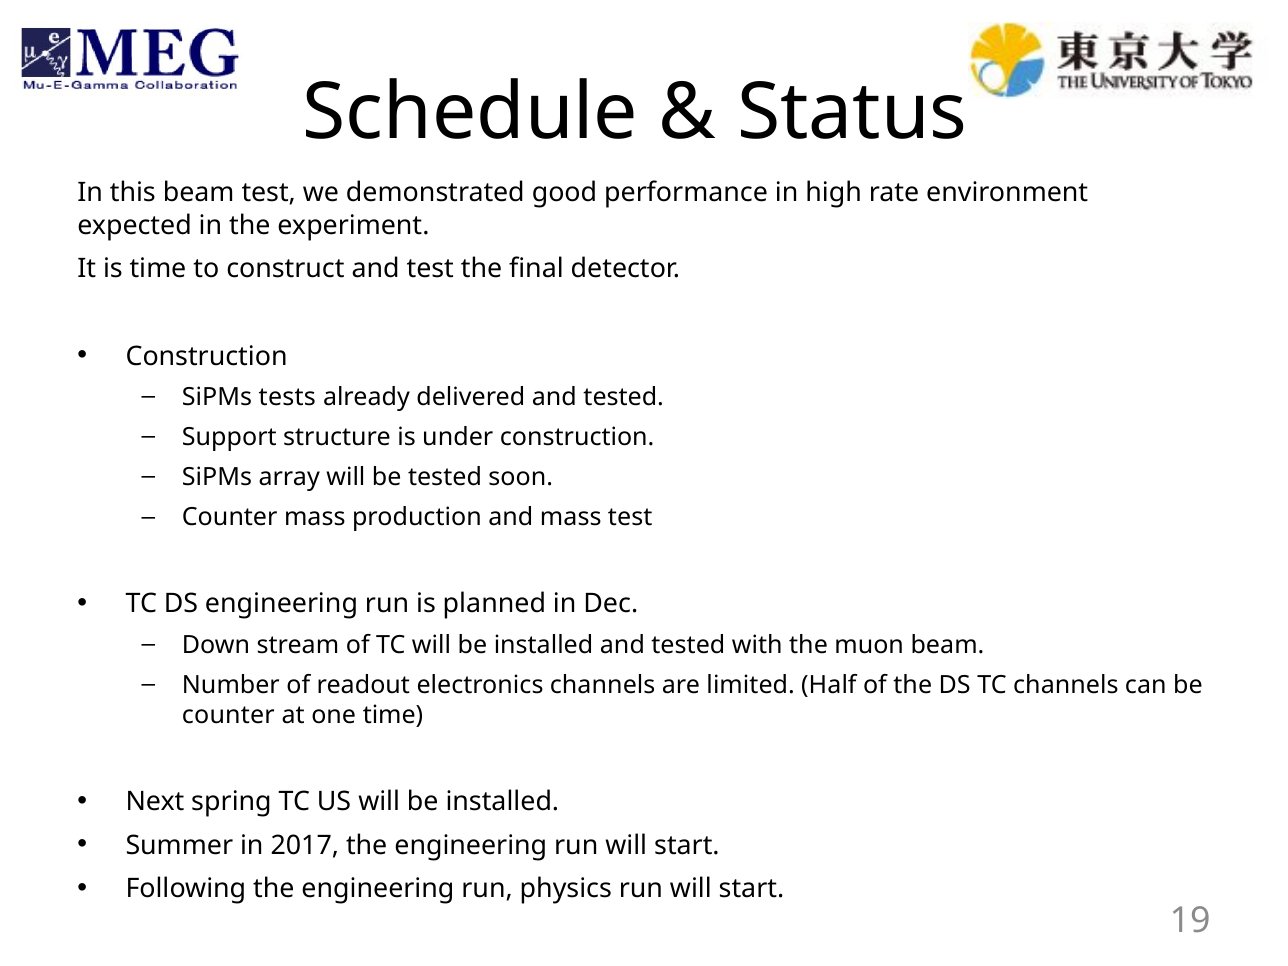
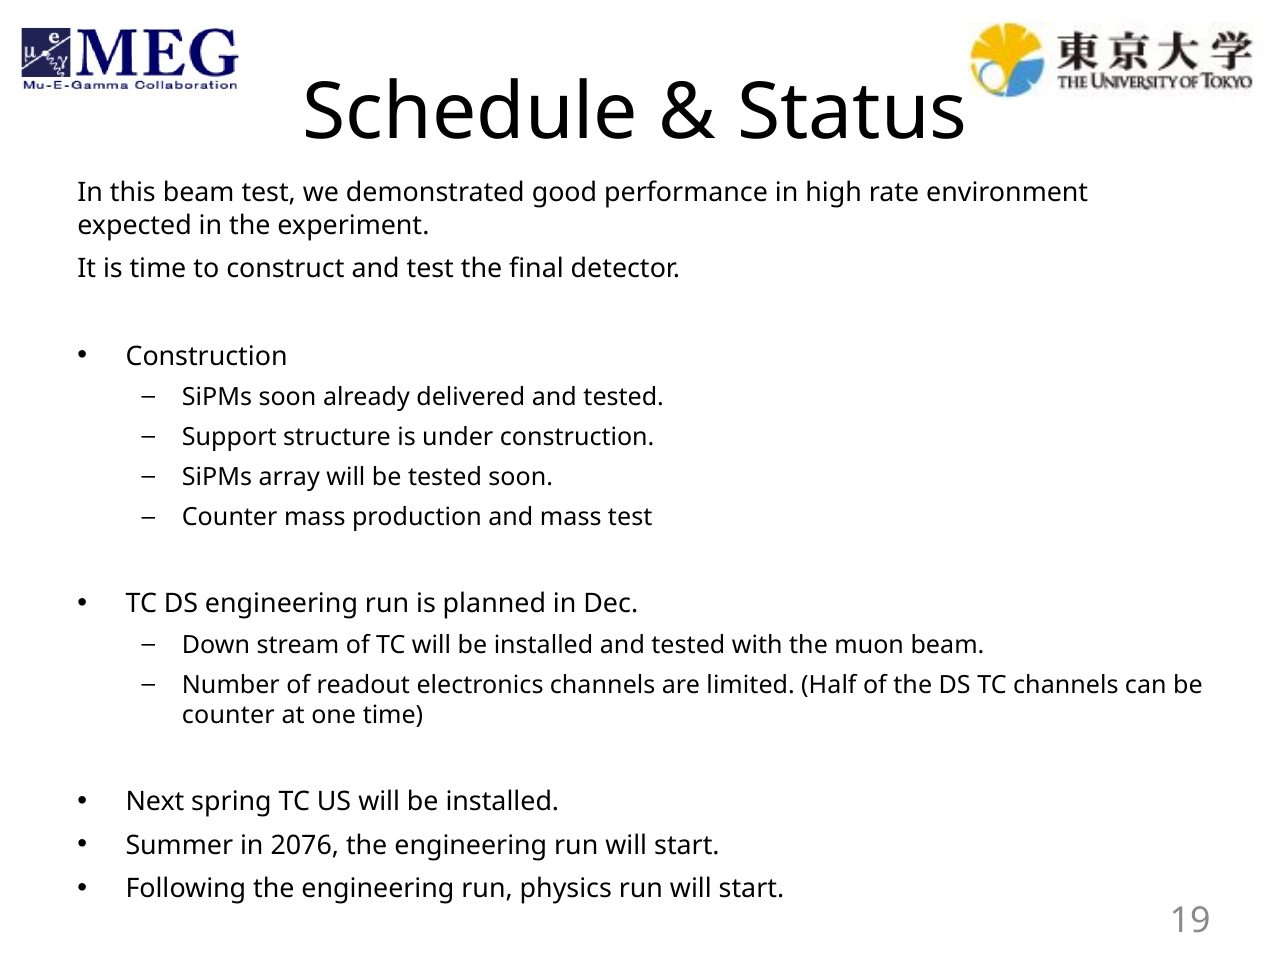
SiPMs tests: tests -> soon
2017: 2017 -> 2076
